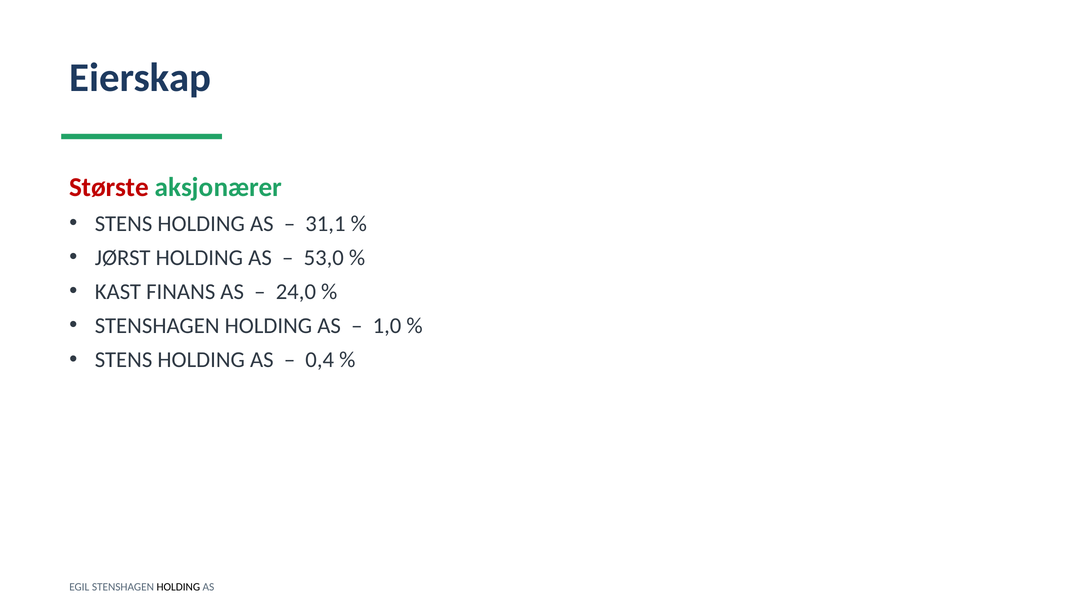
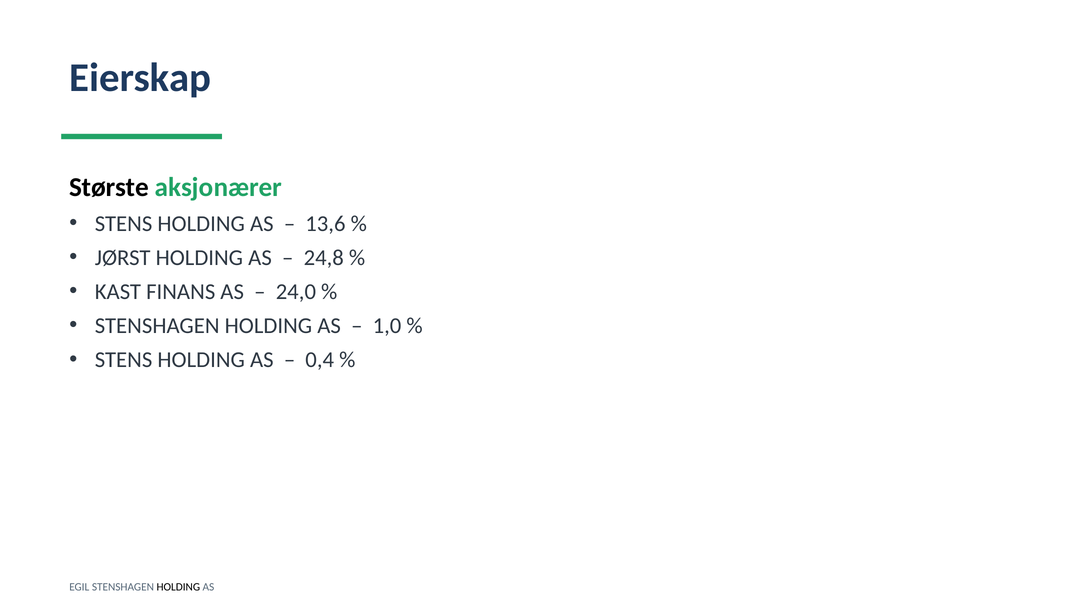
Største colour: red -> black
31,1: 31,1 -> 13,6
53,0: 53,0 -> 24,8
